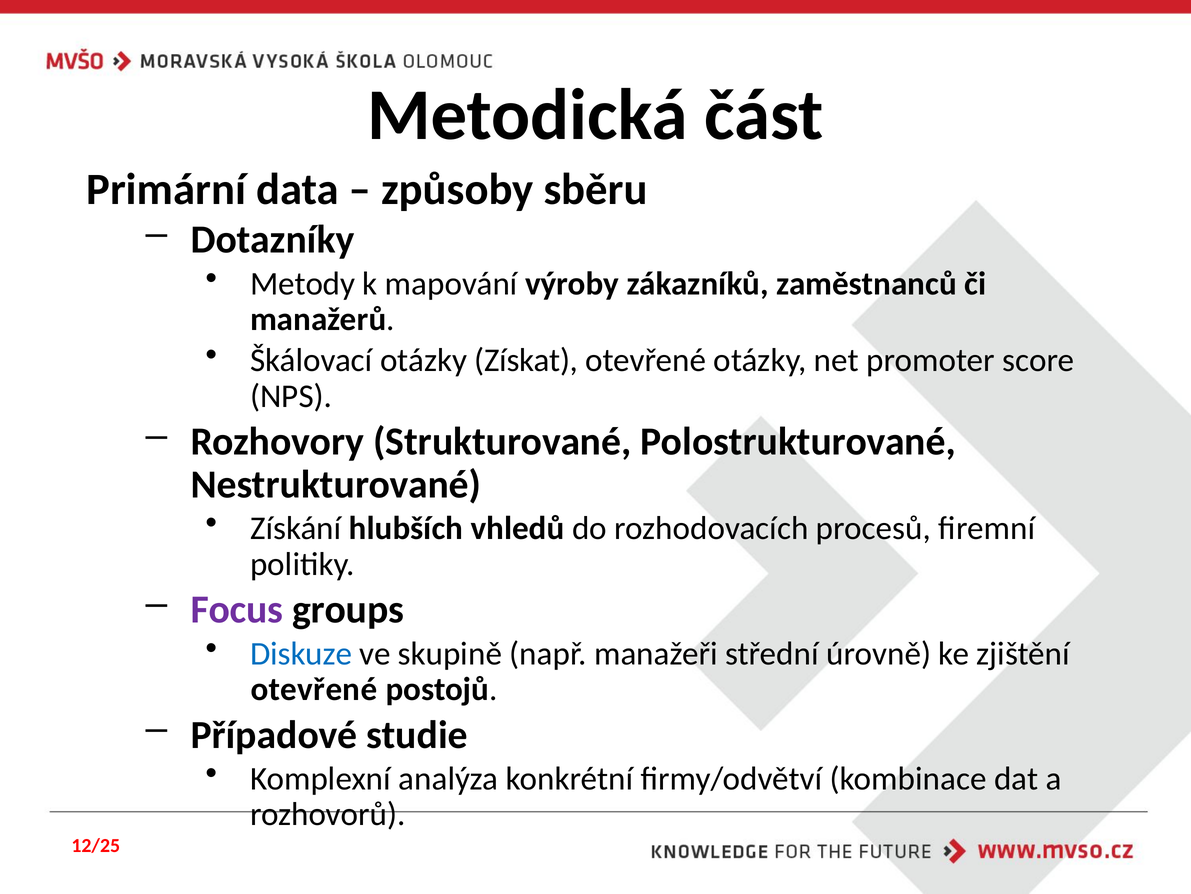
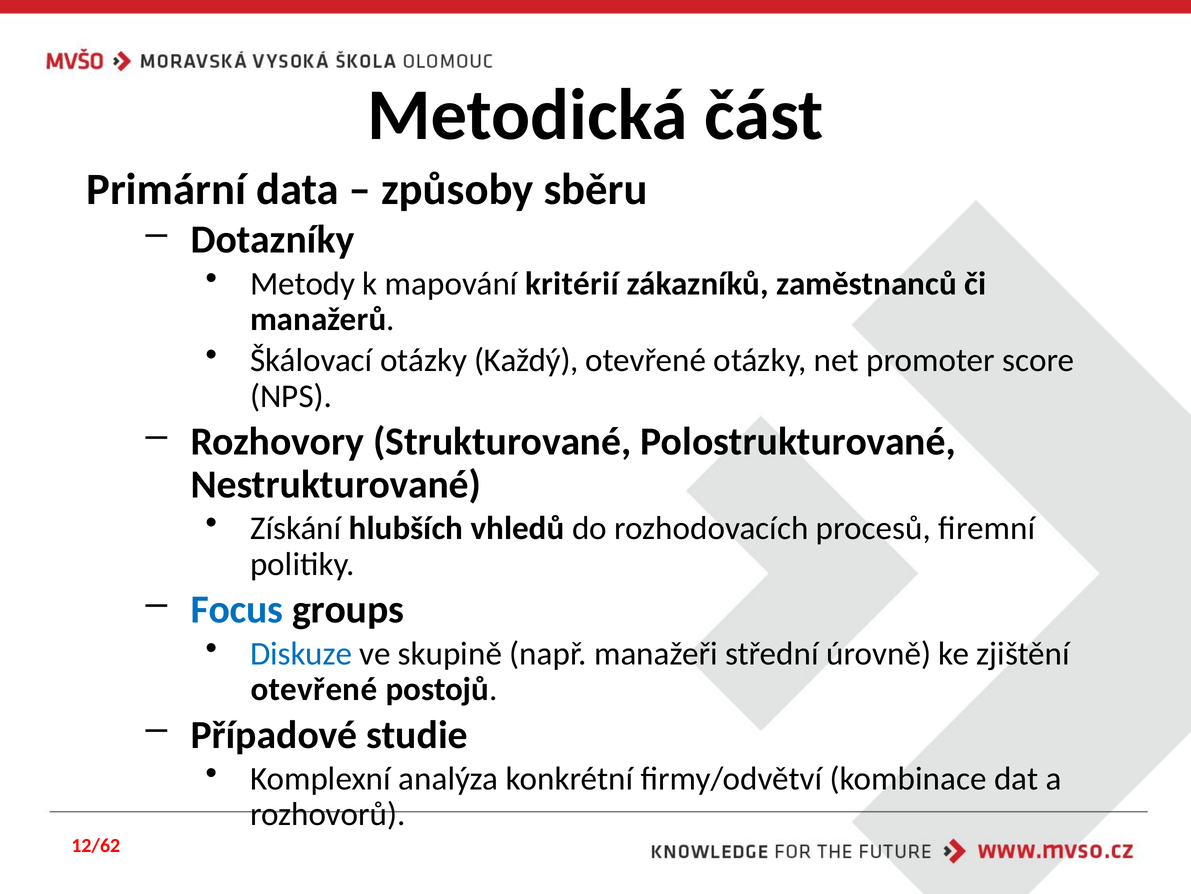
výroby: výroby -> kritérií
Získat: Získat -> Každý
Focus colour: purple -> blue
12/25: 12/25 -> 12/62
